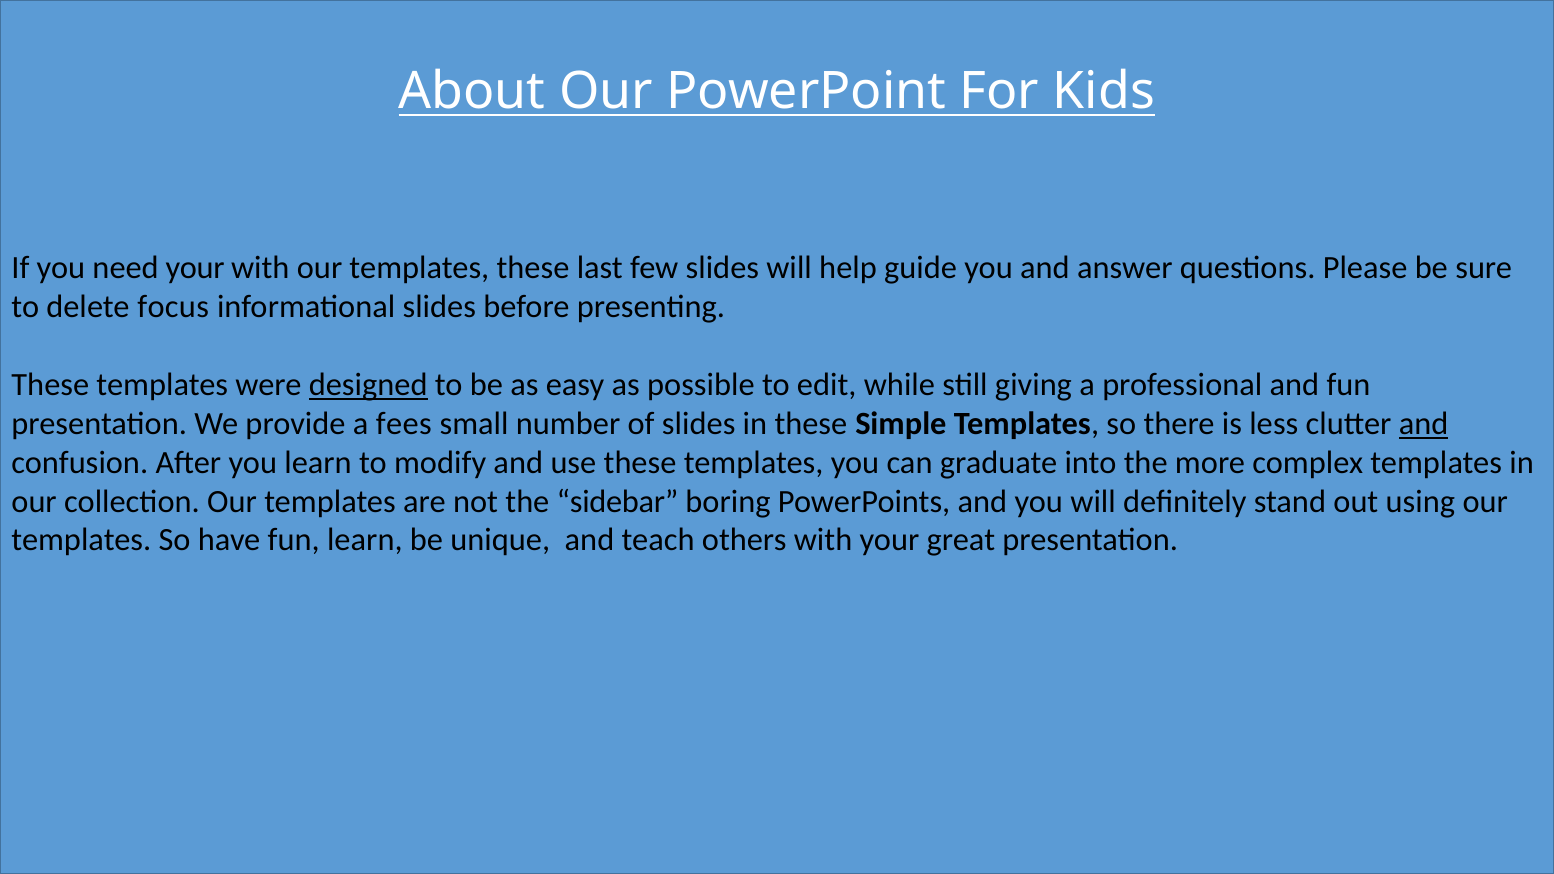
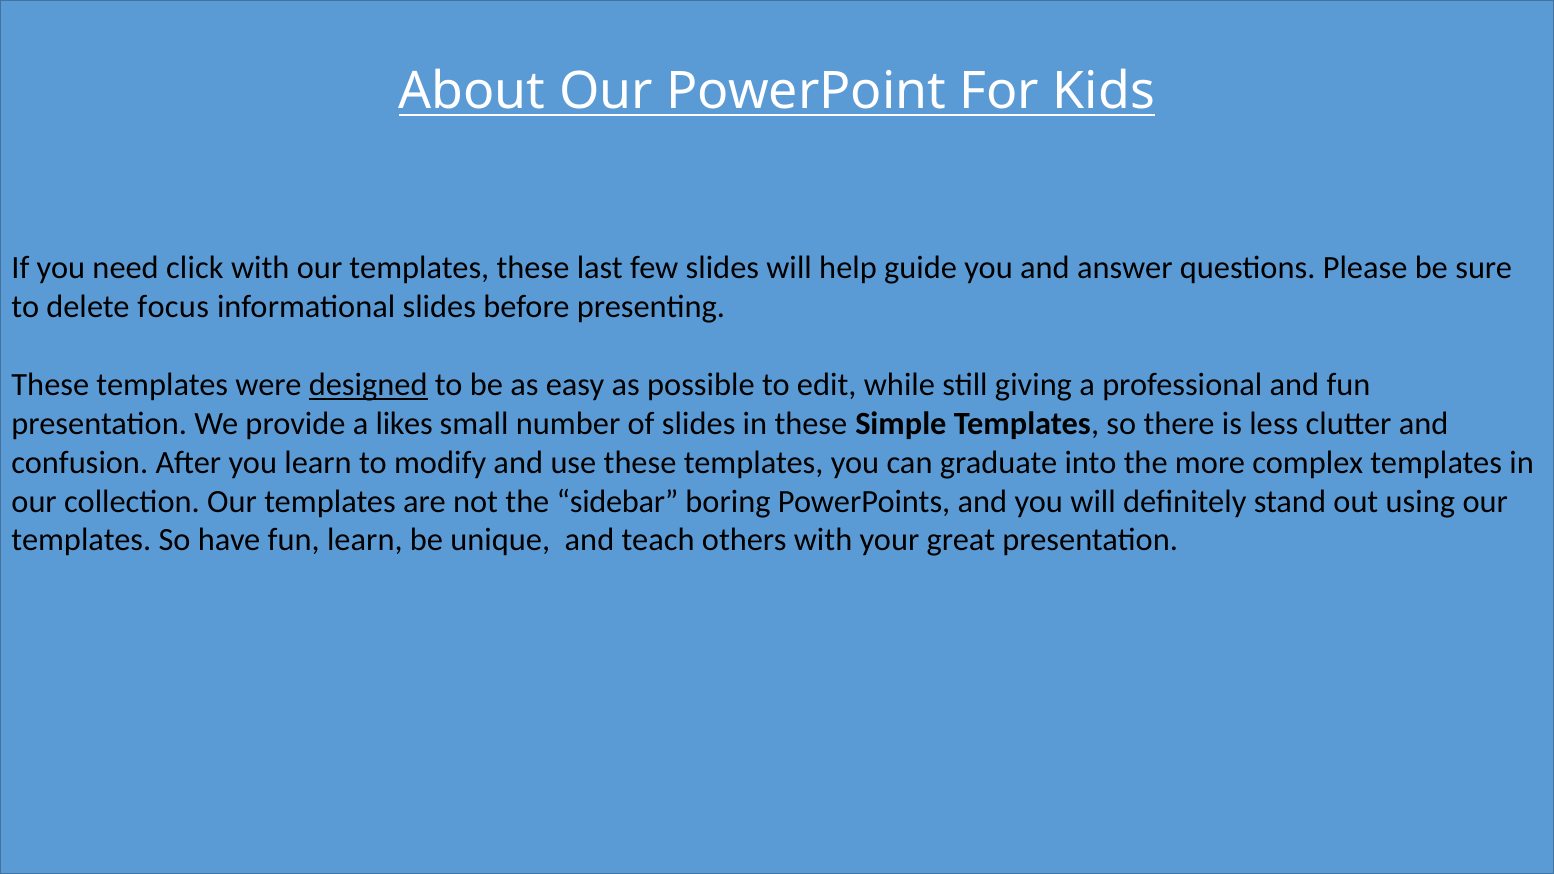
need your: your -> click
fees: fees -> likes
and at (1424, 424) underline: present -> none
